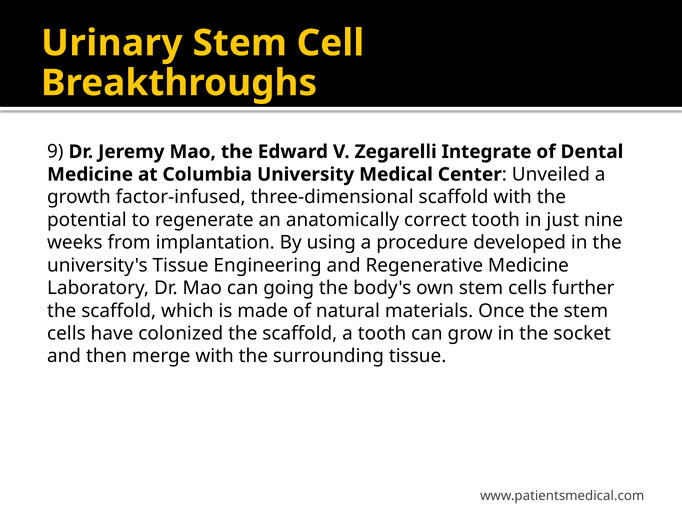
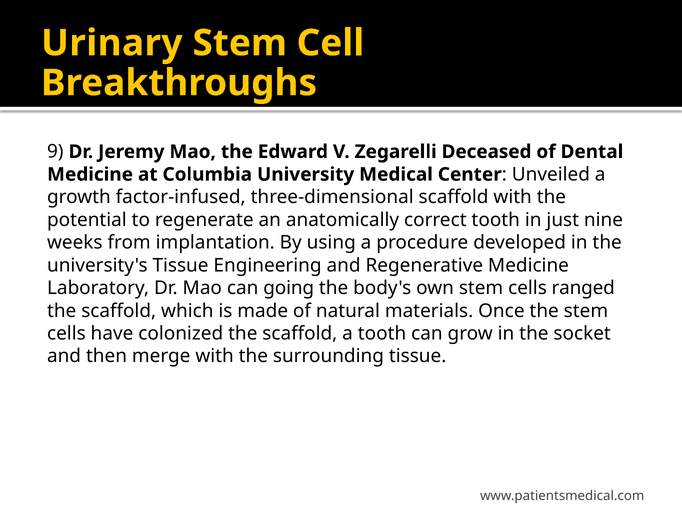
Integrate: Integrate -> Deceased
further: further -> ranged
